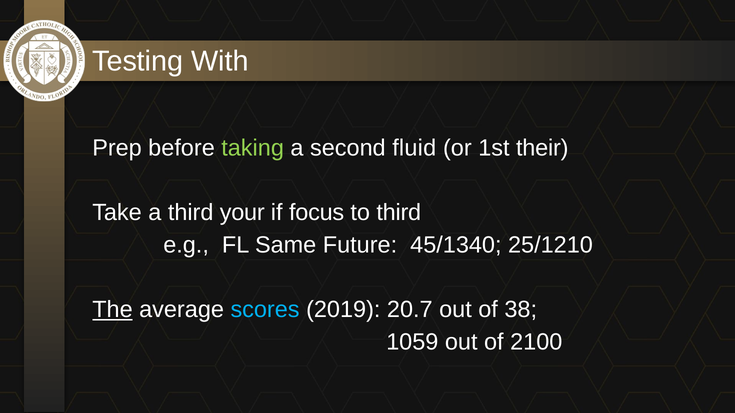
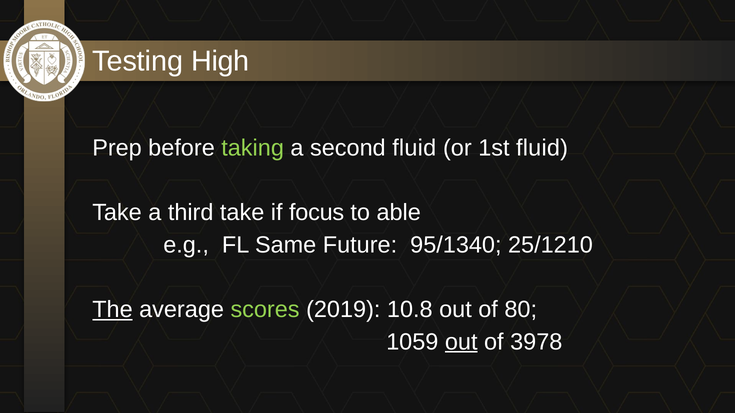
With: With -> High
1st their: their -> fluid
third your: your -> take
to third: third -> able
45/1340: 45/1340 -> 95/1340
scores colour: light blue -> light green
20.7: 20.7 -> 10.8
38: 38 -> 80
out at (461, 342) underline: none -> present
2100: 2100 -> 3978
